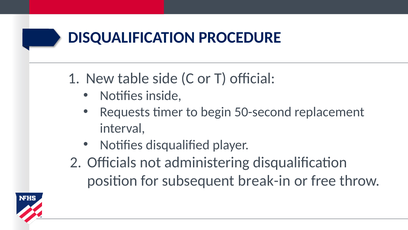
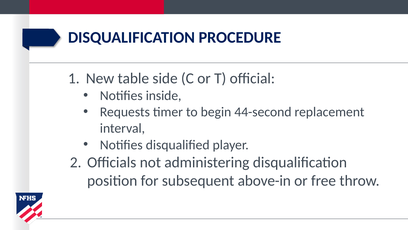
50-second: 50-second -> 44-second
break-in: break-in -> above-in
